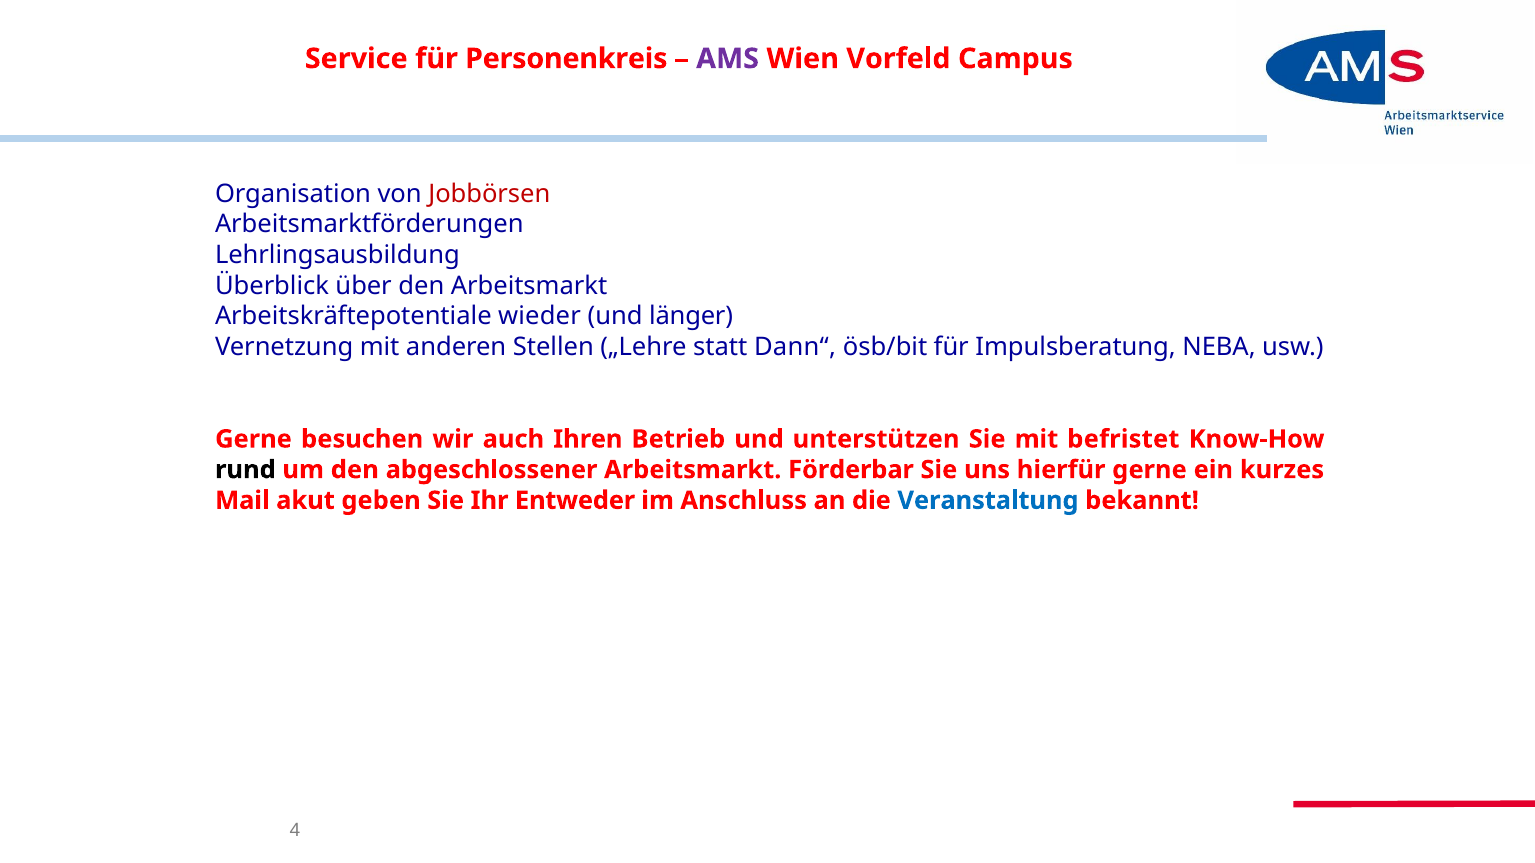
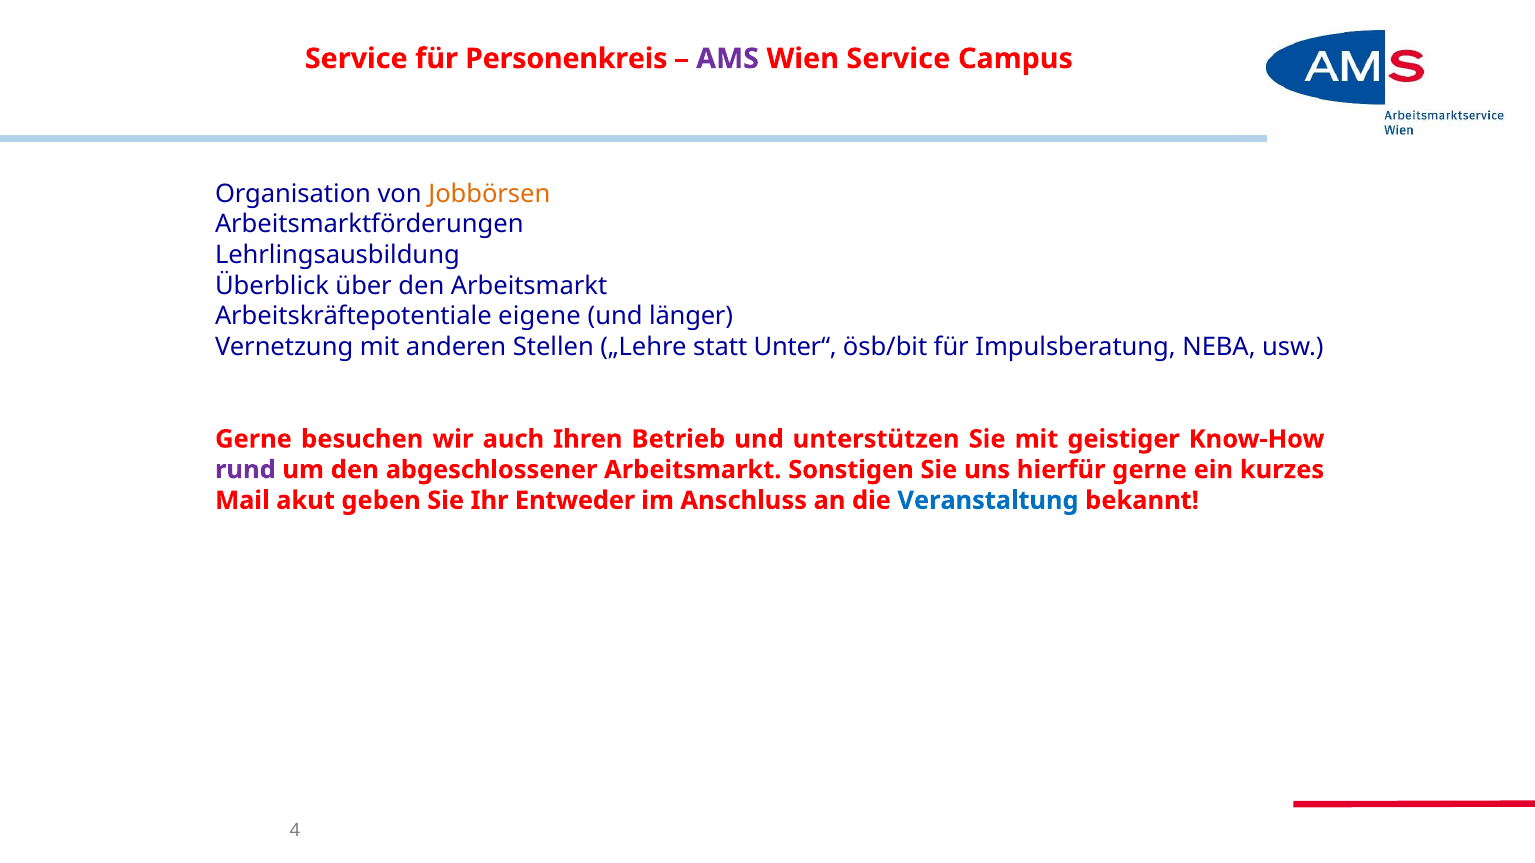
Wien Vorfeld: Vorfeld -> Service
Jobbörsen colour: red -> orange
wieder: wieder -> eigene
Dann“: Dann“ -> Unter“
befristet: befristet -> geistiger
rund colour: black -> purple
Förderbar: Förderbar -> Sonstigen
